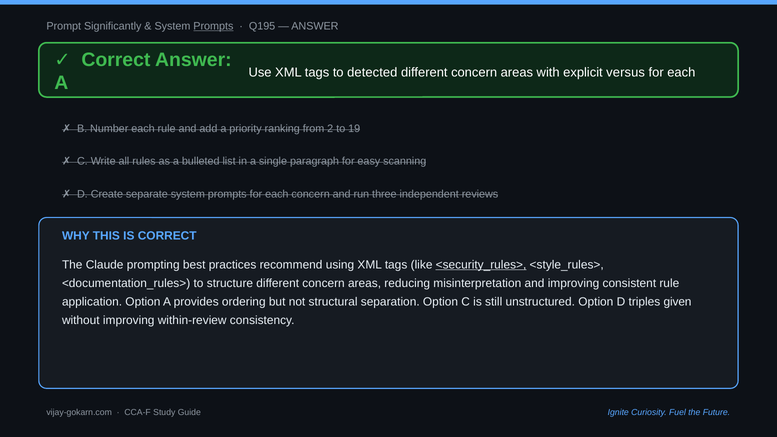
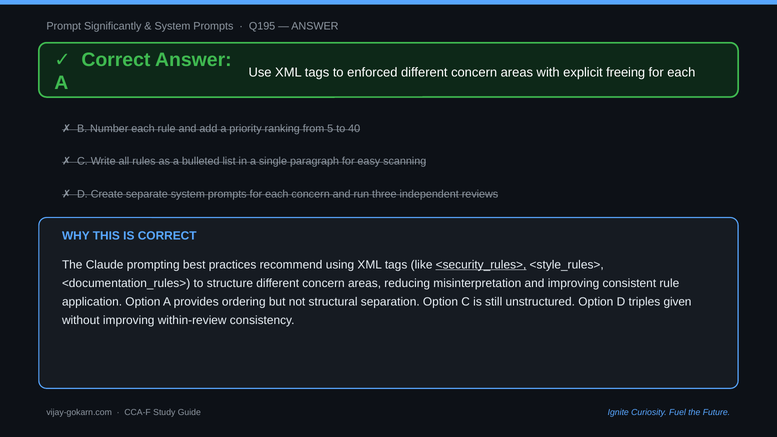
Prompts at (213, 26) underline: present -> none
detected: detected -> enforced
versus: versus -> freeing
2: 2 -> 5
19: 19 -> 40
